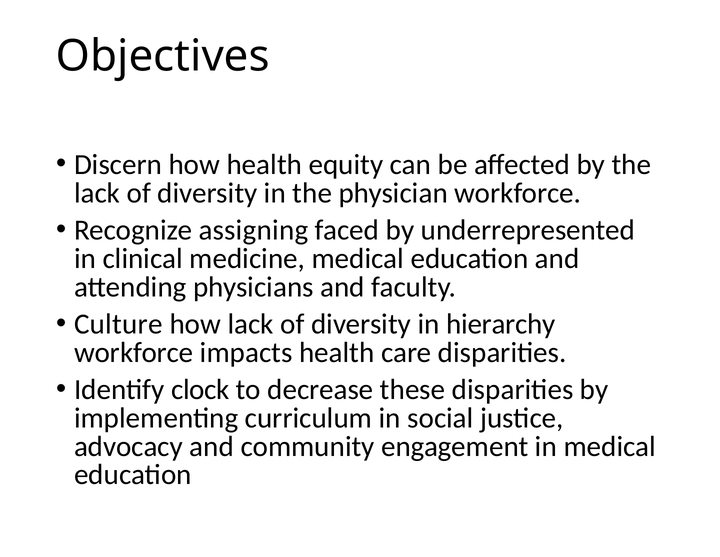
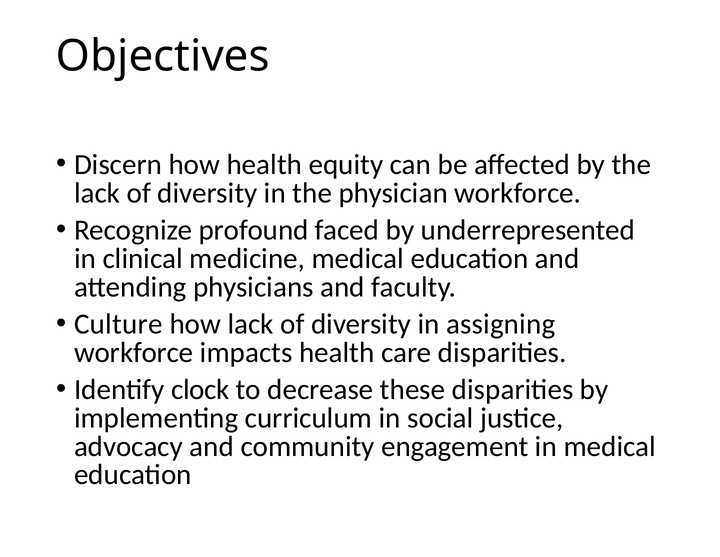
assigning: assigning -> profound
hierarchy: hierarchy -> assigning
